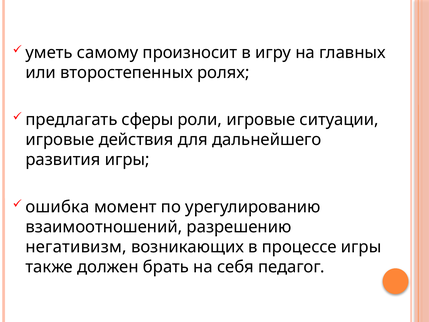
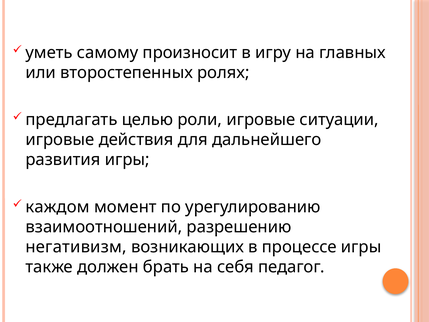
сферы: сферы -> целью
ошибка: ошибка -> каждом
